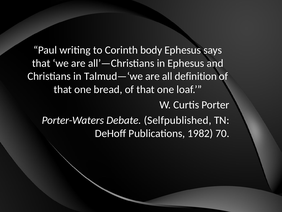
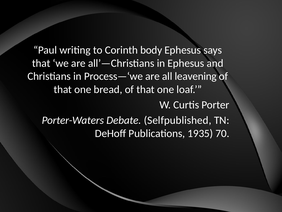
Talmud—‘we: Talmud—‘we -> Process—‘we
definition: definition -> leavening
1982: 1982 -> 1935
